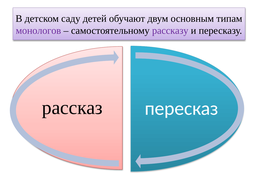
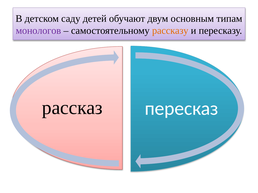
рассказу colour: purple -> orange
